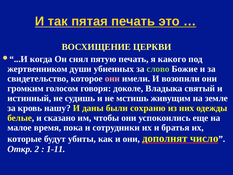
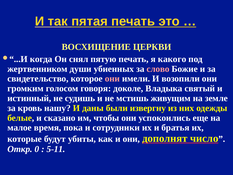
слово colour: light green -> pink
сохраню: сохраню -> извергну
2: 2 -> 0
1-11: 1-11 -> 5-11
